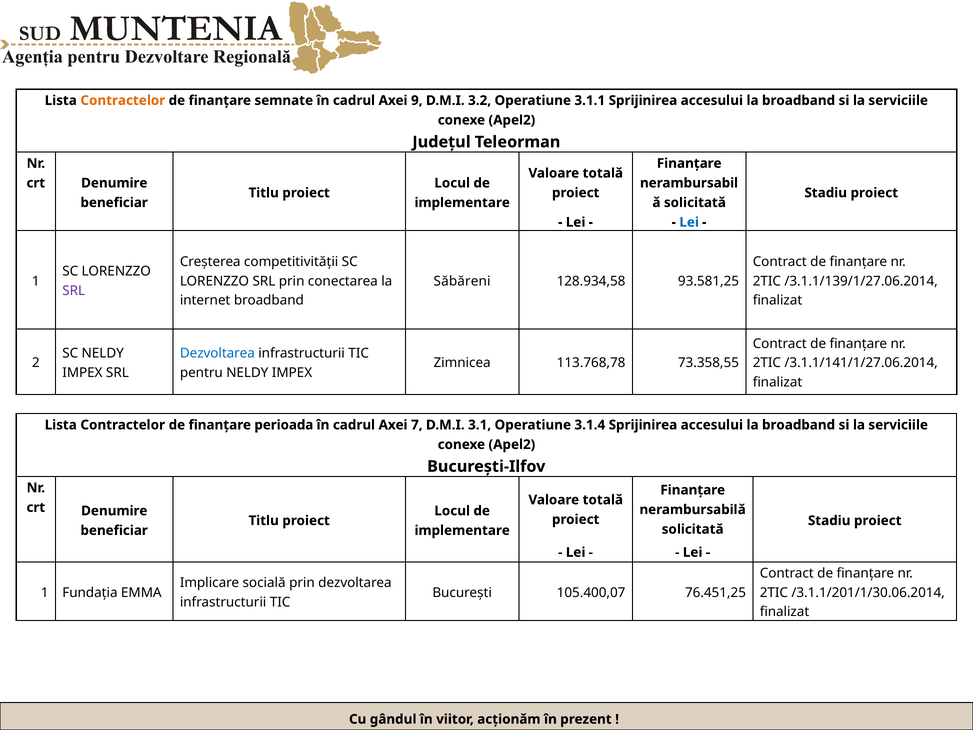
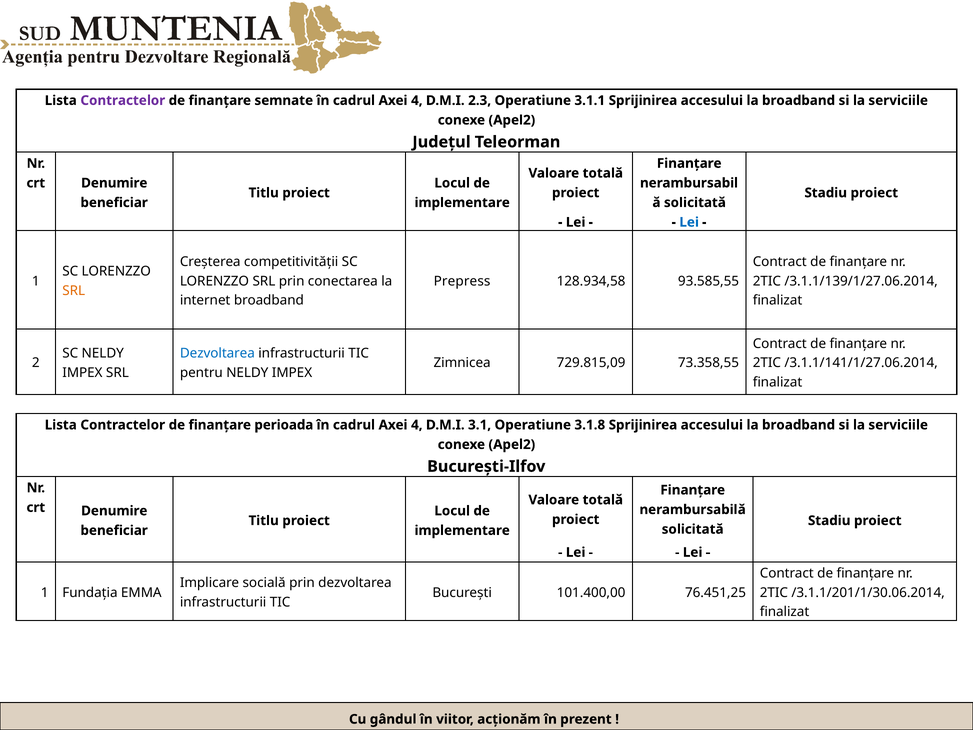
Contractelor at (123, 100) colour: orange -> purple
9 at (417, 100): 9 -> 4
3.2: 3.2 -> 2.3
Săbăreni: Săbăreni -> Prepress
93.581,25: 93.581,25 -> 93.585,55
SRL at (74, 291) colour: purple -> orange
113.768,78: 113.768,78 -> 729.815,09
7 at (417, 425): 7 -> 4
3.1.4: 3.1.4 -> 3.1.8
105.400,07: 105.400,07 -> 101.400,00
